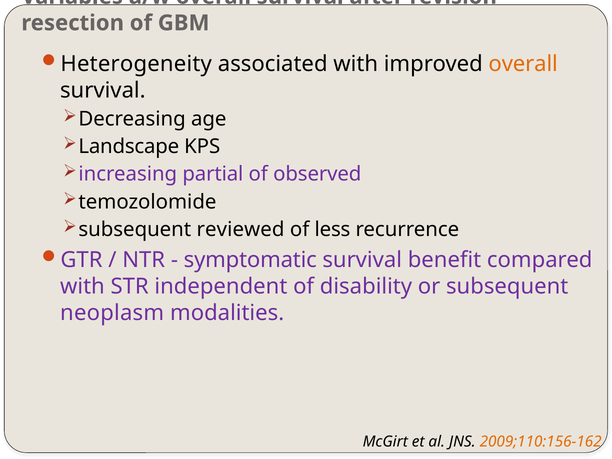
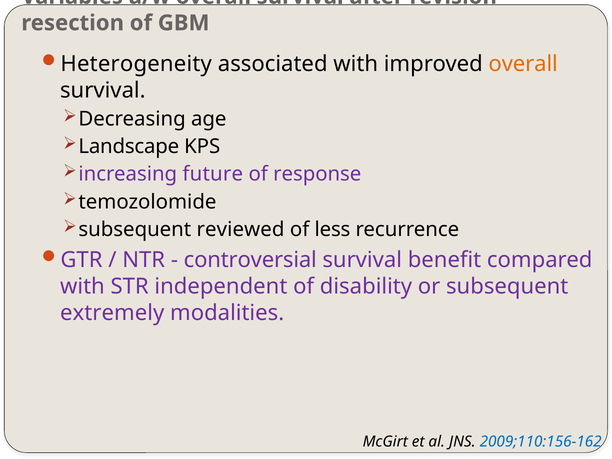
partial: partial -> future
observed: observed -> response
symptomatic: symptomatic -> controversial
neoplasm: neoplasm -> extremely
2009;110:156-162 colour: orange -> blue
